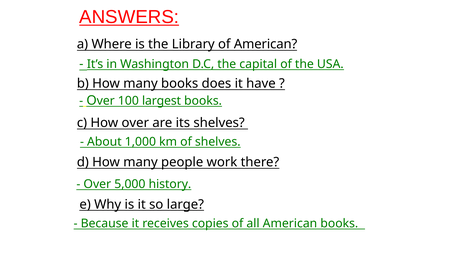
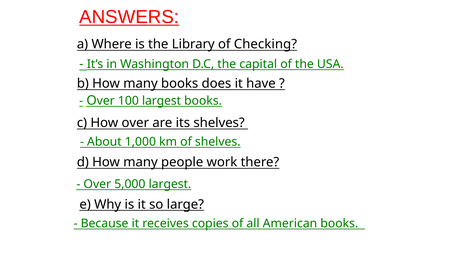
of American: American -> Checking
5,000 history: history -> largest
